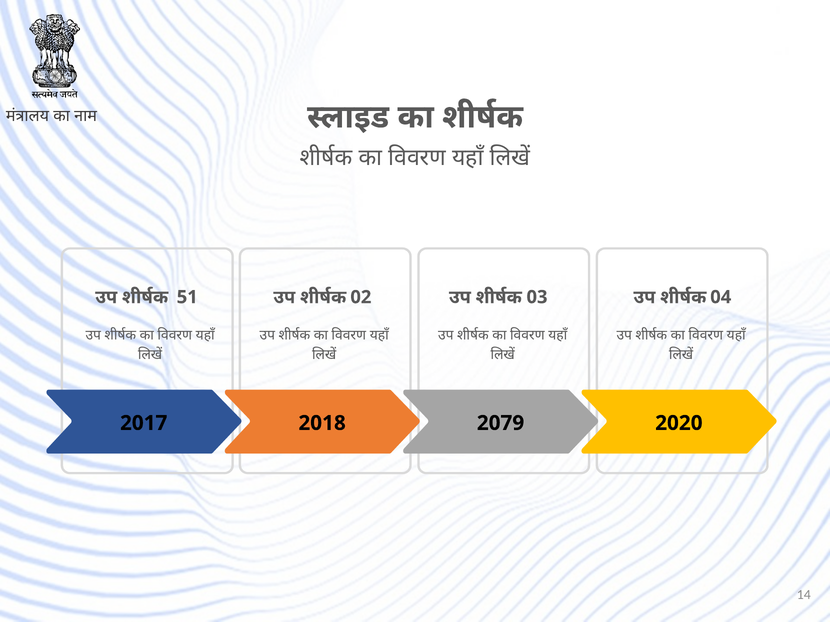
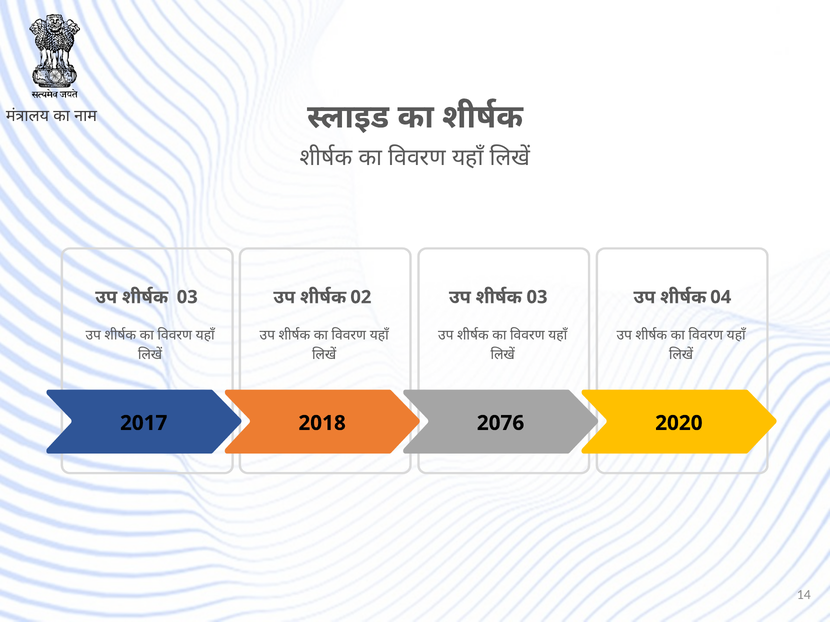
51 at (187, 297): 51 -> 03
2079: 2079 -> 2076
